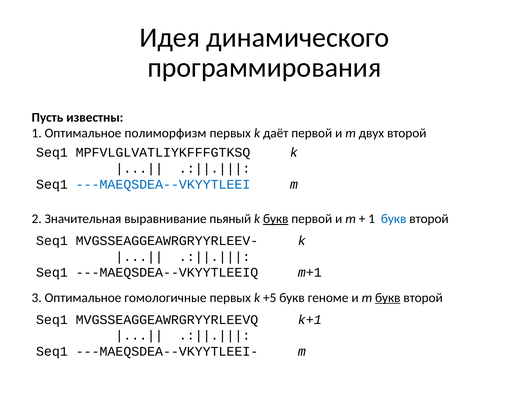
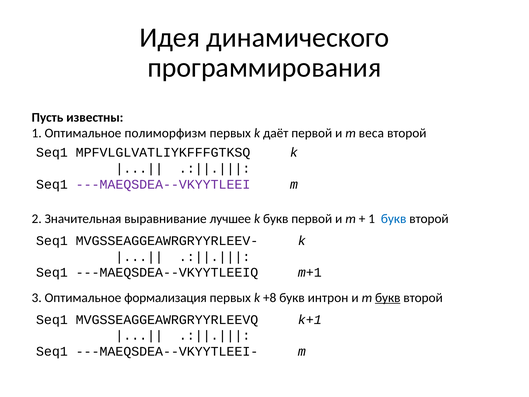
двух: двух -> веса
---MAEQSDEA--VKYYTLEEI colour: blue -> purple
пьяный: пьяный -> лучшее
букв at (276, 219) underline: present -> none
гомологичные: гомологичные -> формализация
+5: +5 -> +8
геноме: геноме -> интрон
